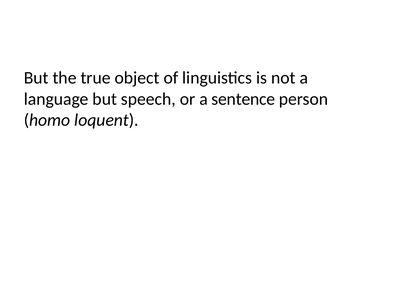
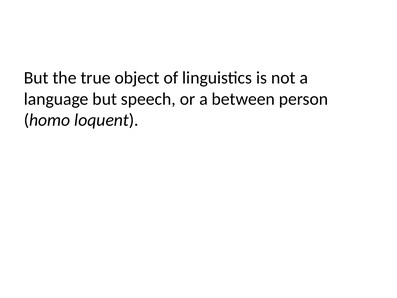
sentence: sentence -> between
